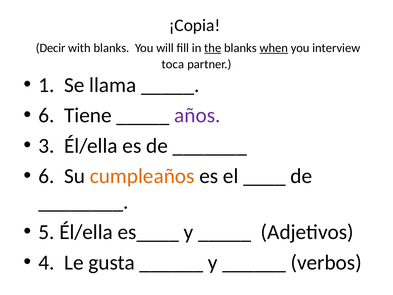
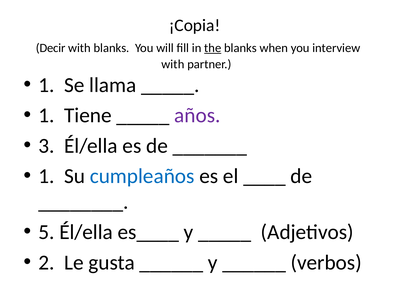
when underline: present -> none
toca at (173, 64): toca -> with
6 at (46, 115): 6 -> 1
6 at (46, 176): 6 -> 1
cumpleaños colour: orange -> blue
4: 4 -> 2
